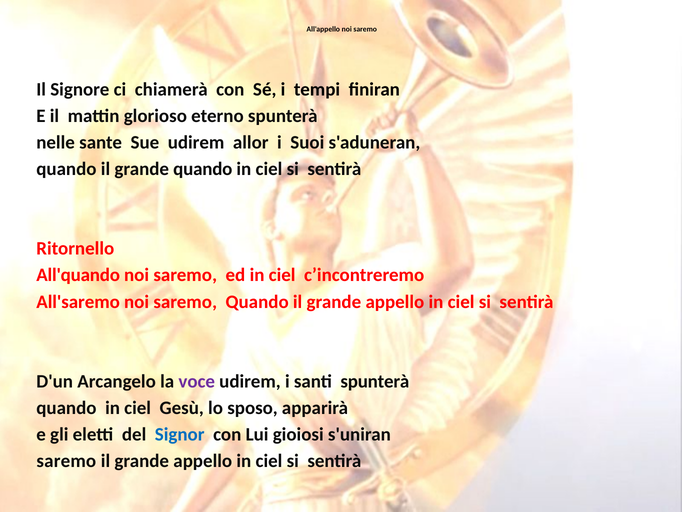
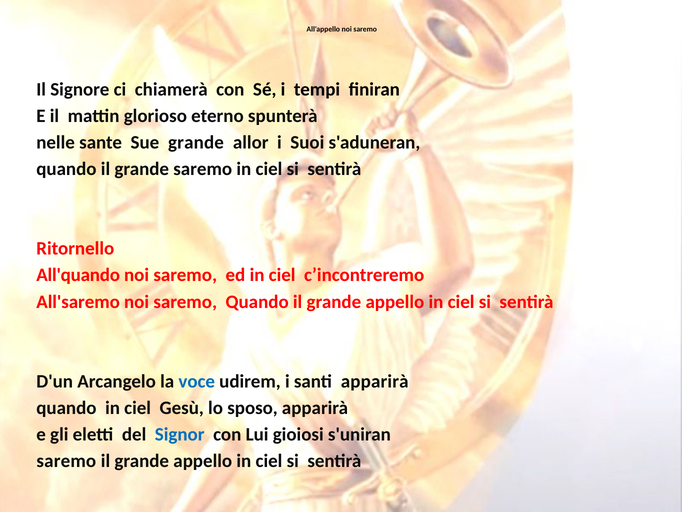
Sue udirem: udirem -> grande
grande quando: quando -> saremo
voce colour: purple -> blue
santi spunterà: spunterà -> apparirà
